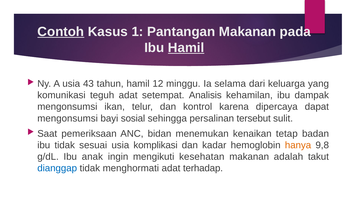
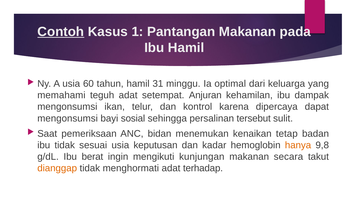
Hamil at (186, 48) underline: present -> none
43: 43 -> 60
12: 12 -> 31
selama: selama -> optimal
komunikasi: komunikasi -> memahami
Analisis: Analisis -> Anjuran
komplikasi: komplikasi -> keputusan
anak: anak -> berat
kesehatan: kesehatan -> kunjungan
adalah: adalah -> secara
dianggap colour: blue -> orange
